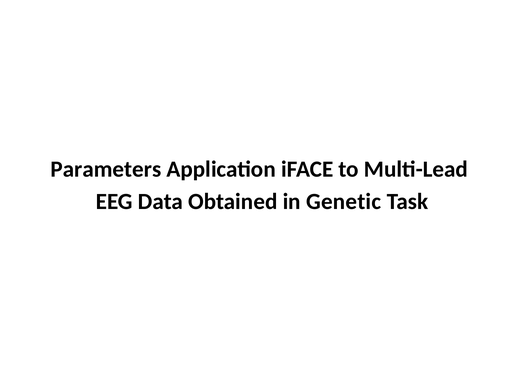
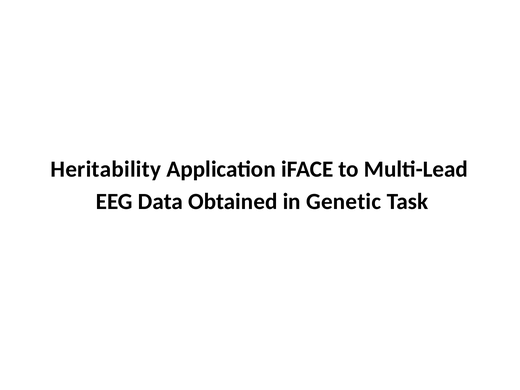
Parameters: Parameters -> Heritability
